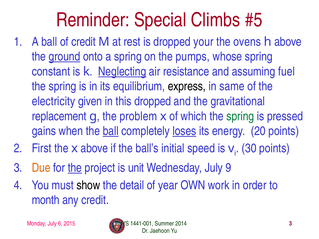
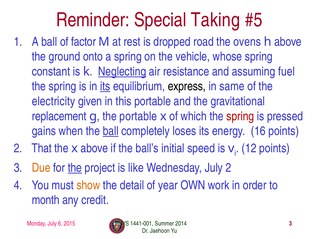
Climbs: Climbs -> Taking
of credit: credit -> factor
your: your -> road
ground underline: present -> none
pumps: pumps -> vehicle
its at (105, 86) underline: none -> present
this dropped: dropped -> portable
the problem: problem -> portable
spring at (240, 116) colour: green -> red
loses underline: present -> none
20: 20 -> 16
First: First -> That
30: 30 -> 12
unit: unit -> like
July 9: 9 -> 2
show colour: black -> orange
